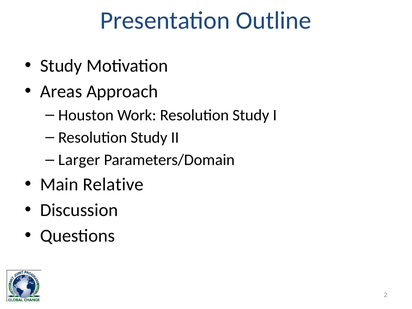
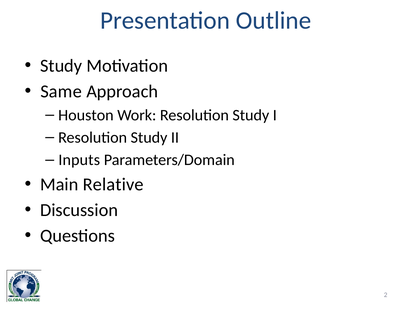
Areas: Areas -> Same
Larger: Larger -> Inputs
